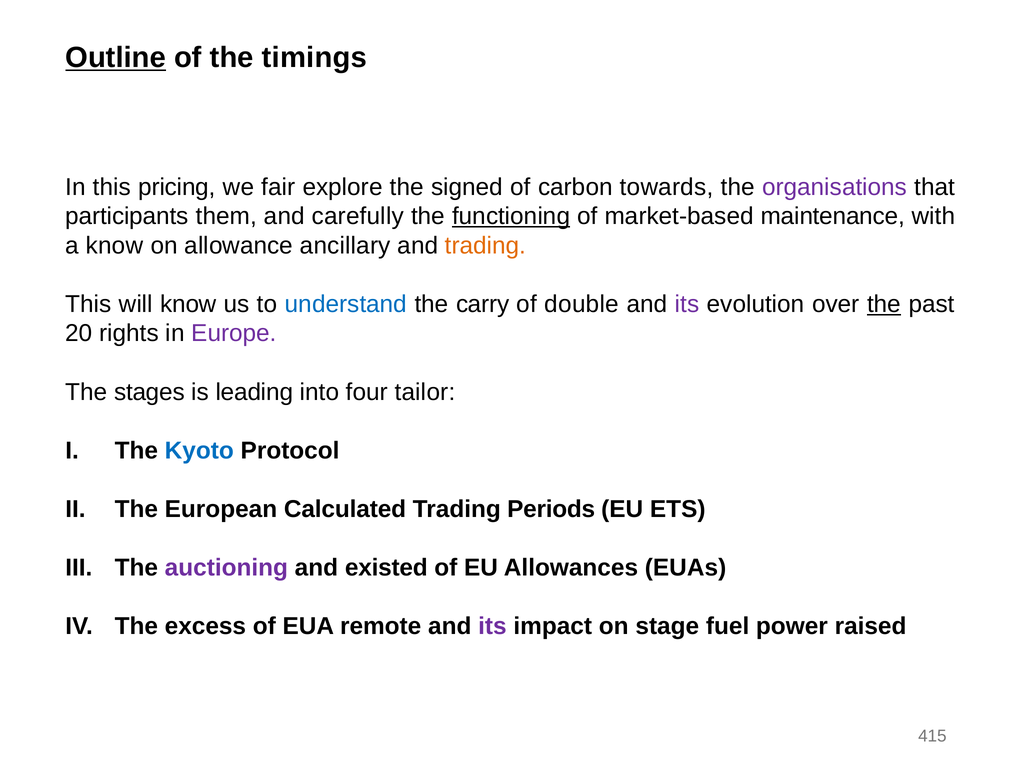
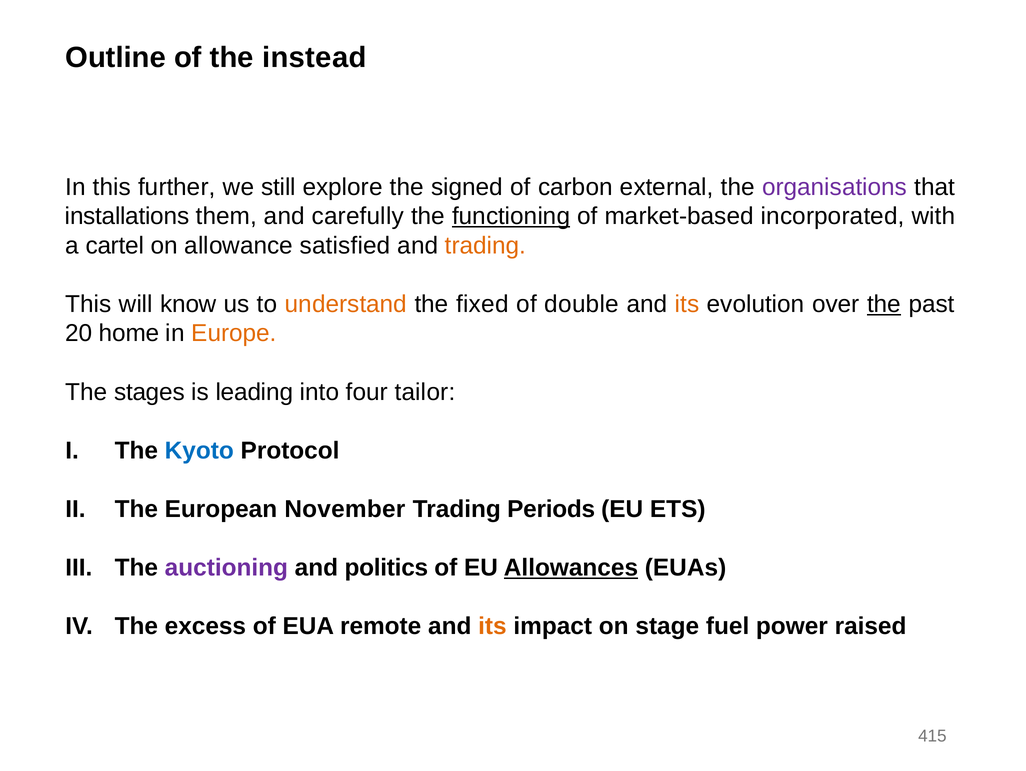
Outline underline: present -> none
timings: timings -> instead
pricing: pricing -> further
fair: fair -> still
towards: towards -> external
participants: participants -> installations
maintenance: maintenance -> incorporated
a know: know -> cartel
ancillary: ancillary -> satisfied
understand colour: blue -> orange
carry: carry -> fixed
its at (687, 304) colour: purple -> orange
rights: rights -> home
Europe colour: purple -> orange
Calculated: Calculated -> November
existed: existed -> politics
Allowances underline: none -> present
its at (492, 626) colour: purple -> orange
